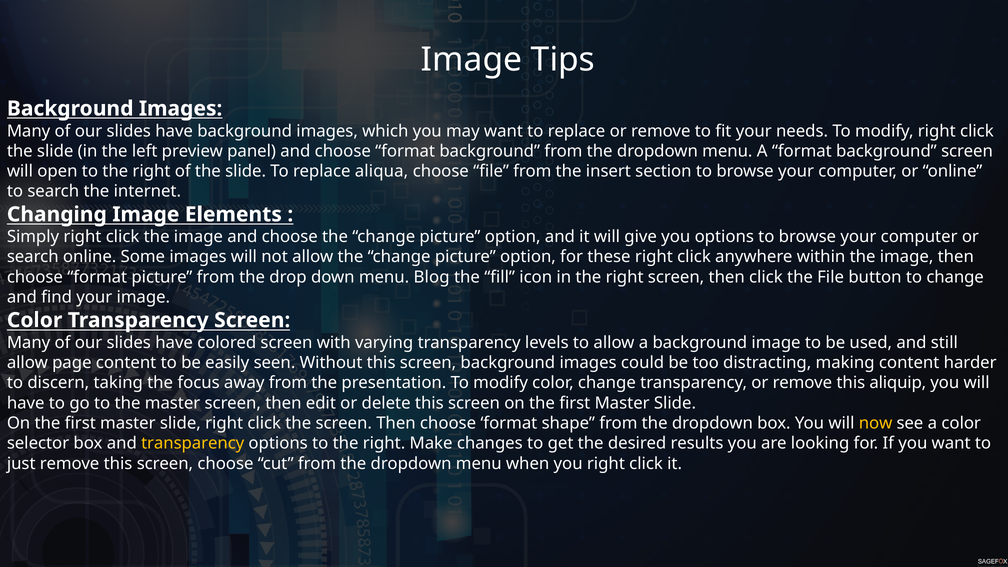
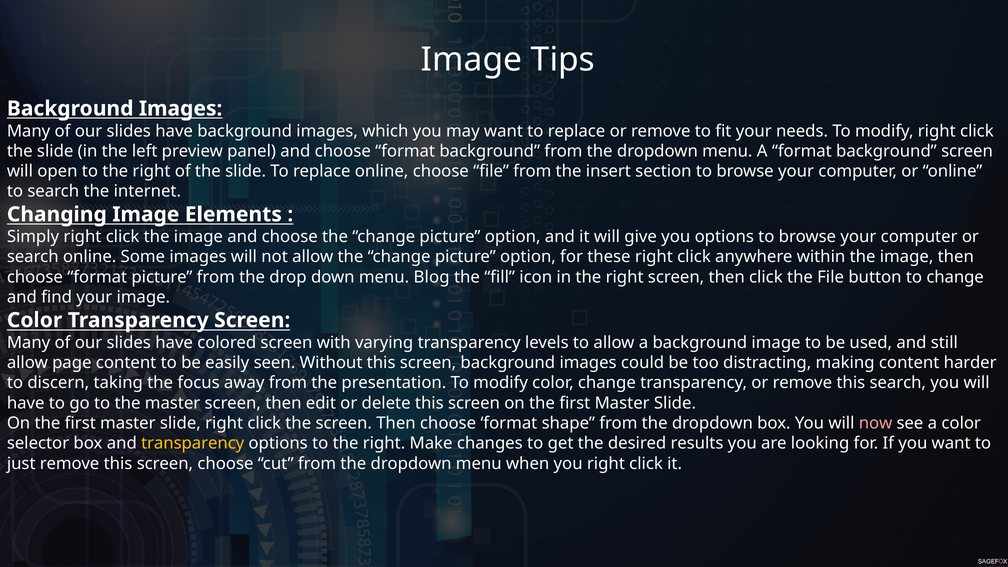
replace aliqua: aliqua -> online
this aliquip: aliquip -> search
now colour: yellow -> pink
